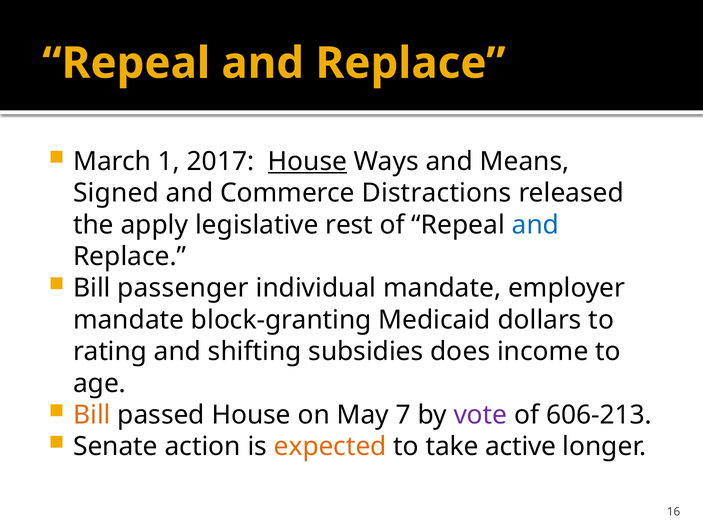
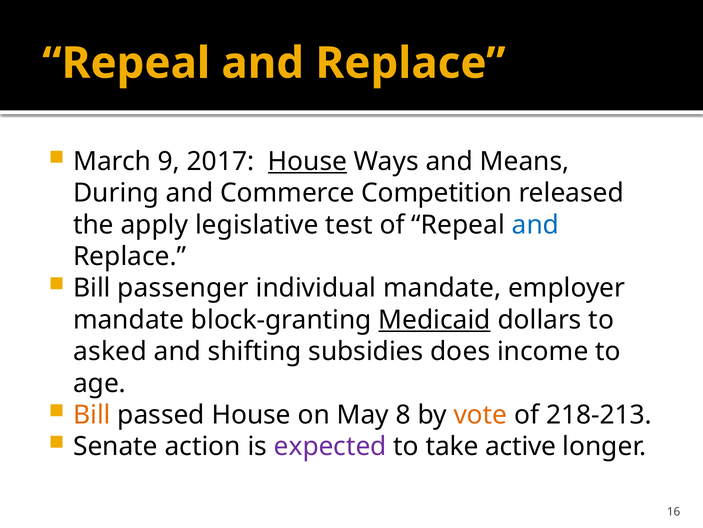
1: 1 -> 9
Signed: Signed -> During
Distractions: Distractions -> Competition
rest: rest -> test
Medicaid underline: none -> present
rating: rating -> asked
7: 7 -> 8
vote colour: purple -> orange
606-213: 606-213 -> 218-213
expected colour: orange -> purple
